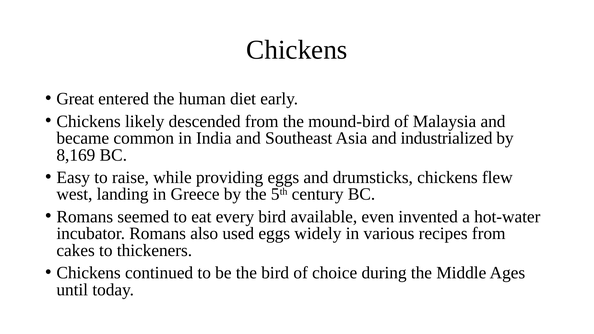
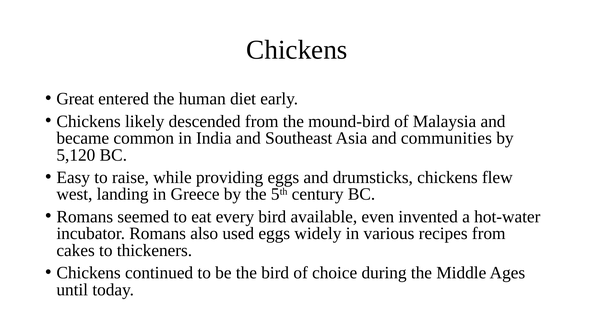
industrialized: industrialized -> communities
8,169: 8,169 -> 5,120
